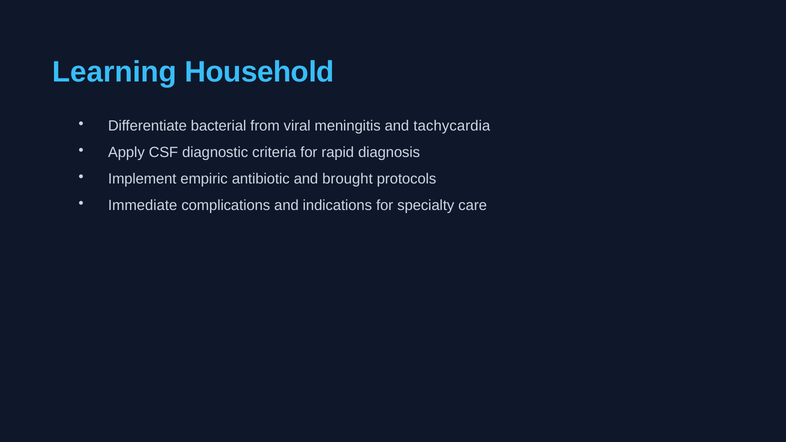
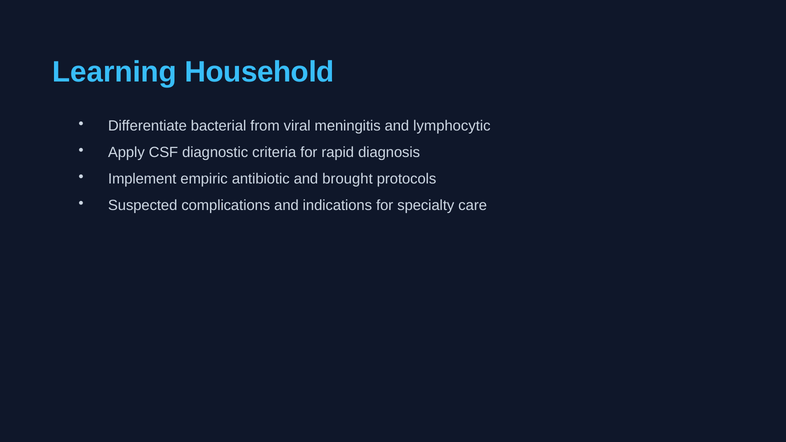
tachycardia: tachycardia -> lymphocytic
Immediate: Immediate -> Suspected
